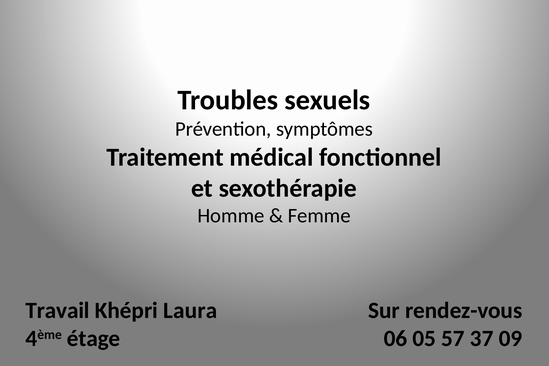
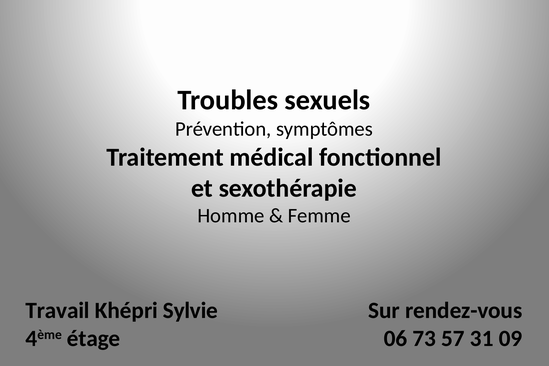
Laura: Laura -> Sylvie
05: 05 -> 73
37: 37 -> 31
